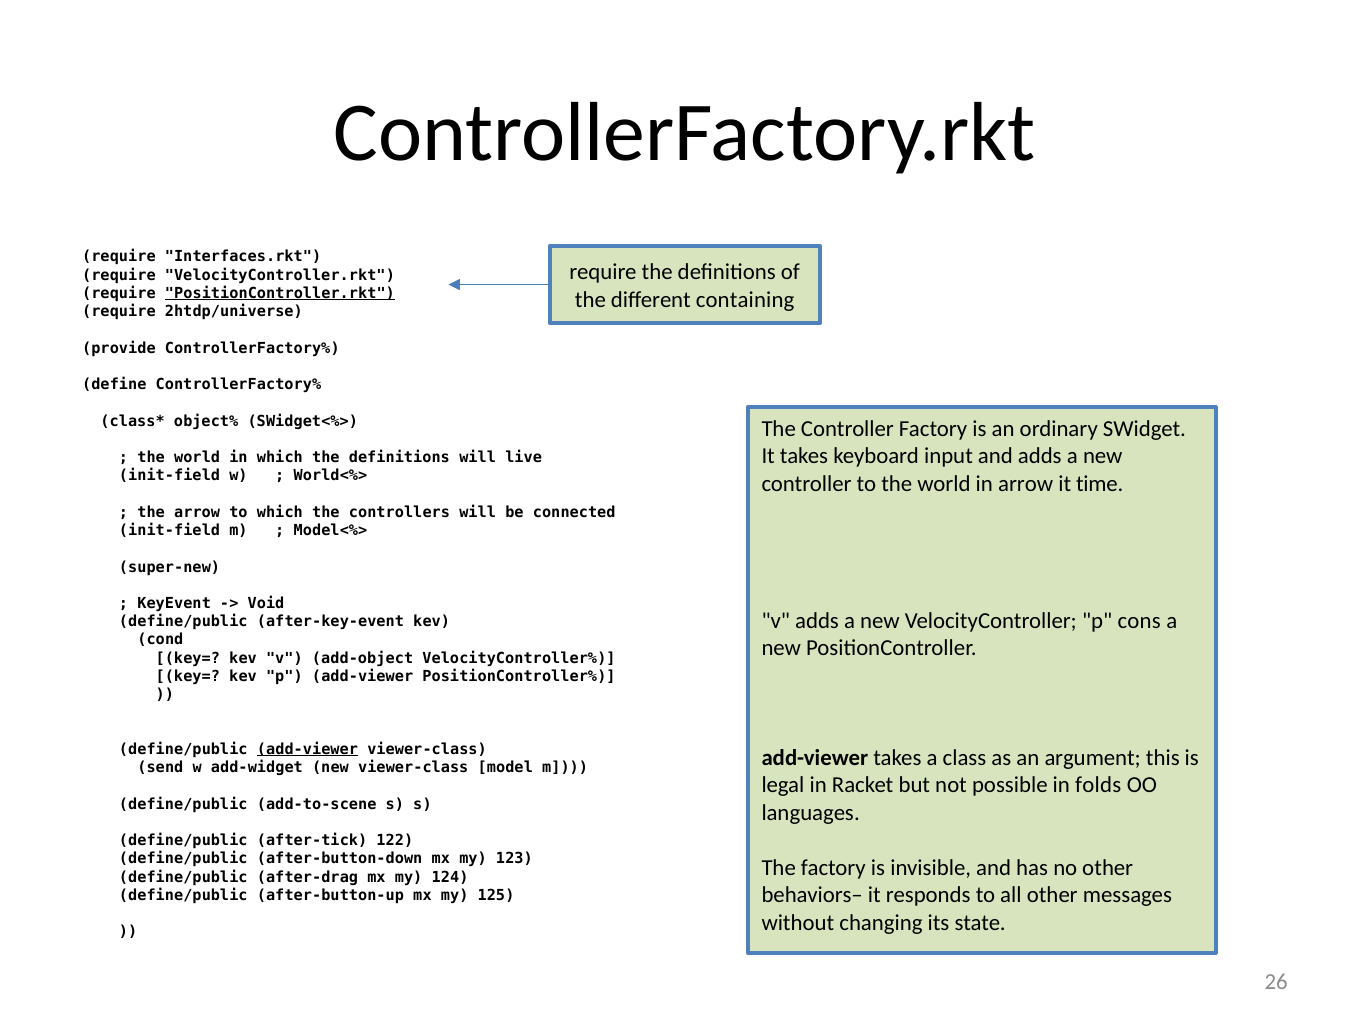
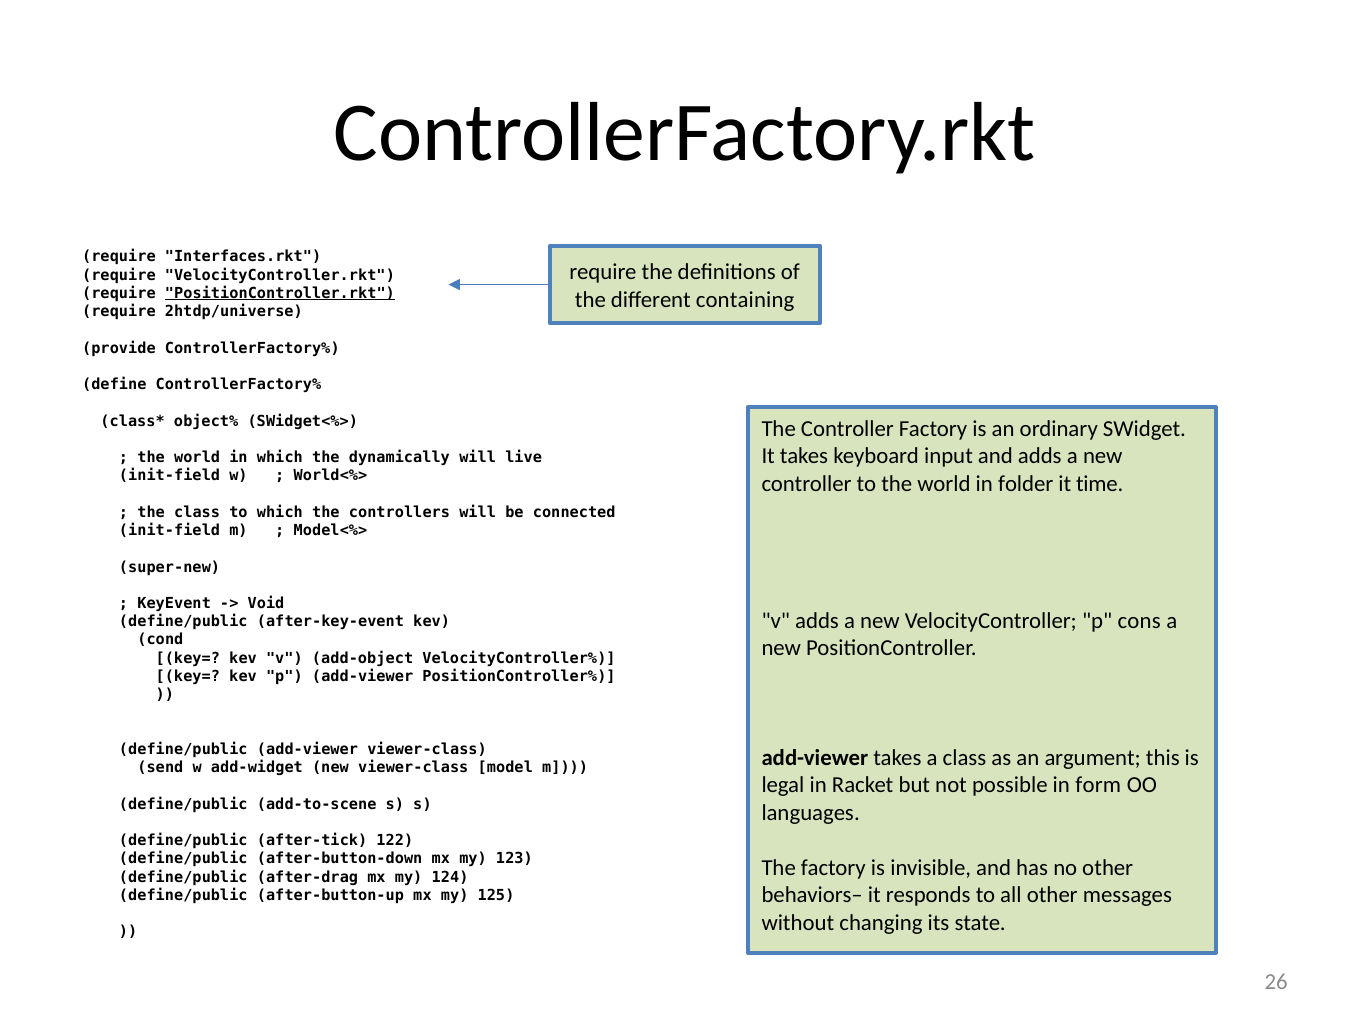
which the definitions: definitions -> dynamically
in arrow: arrow -> folder
the arrow: arrow -> class
add-viewer at (307, 749) underline: present -> none
folds: folds -> form
